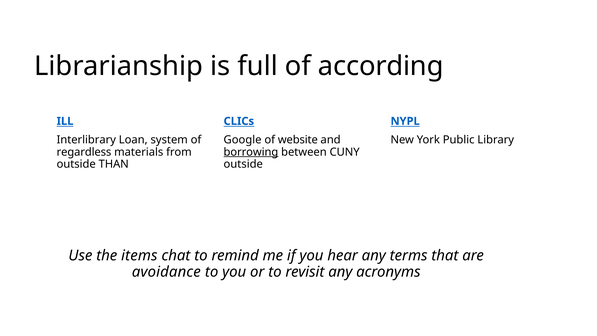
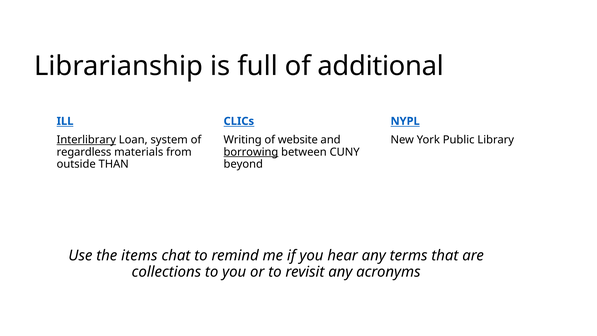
according: according -> additional
Interlibrary underline: none -> present
Google: Google -> Writing
outside at (243, 164): outside -> beyond
avoidance: avoidance -> collections
